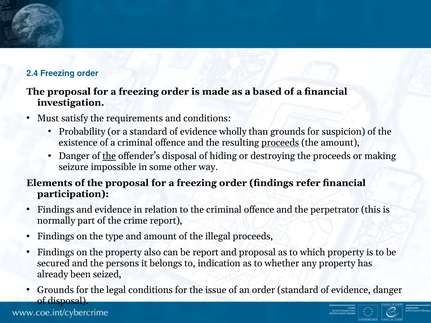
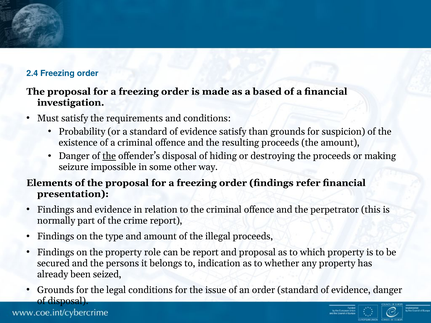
evidence wholly: wholly -> satisfy
proceeds at (280, 143) underline: present -> none
participation: participation -> presentation
also: also -> role
